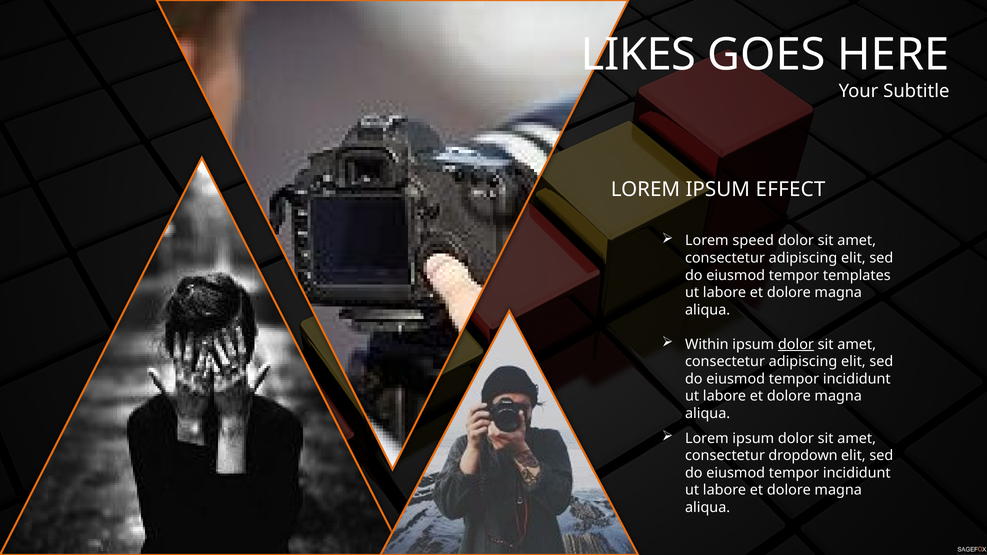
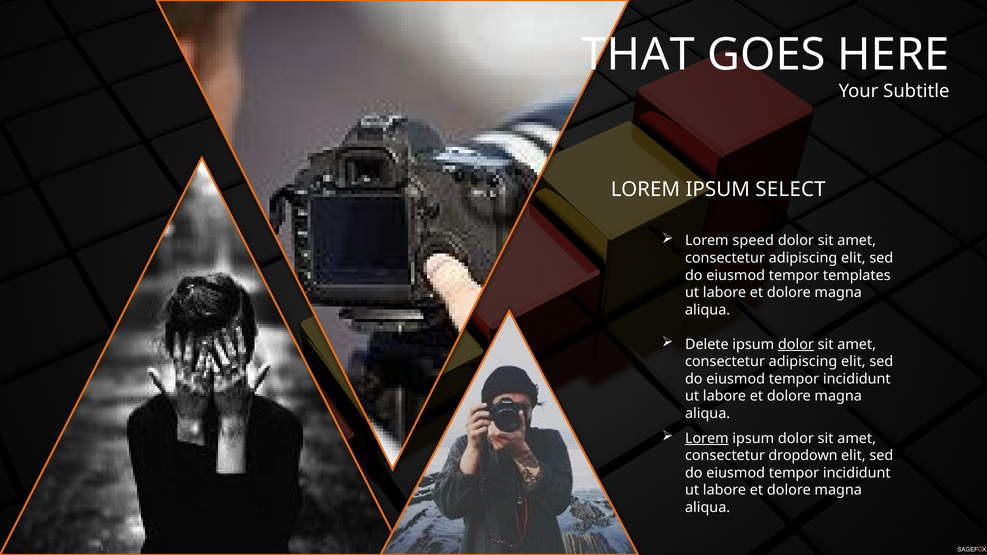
LIKES: LIKES -> THAT
EFFECT: EFFECT -> SELECT
Within: Within -> Delete
Lorem at (707, 439) underline: none -> present
